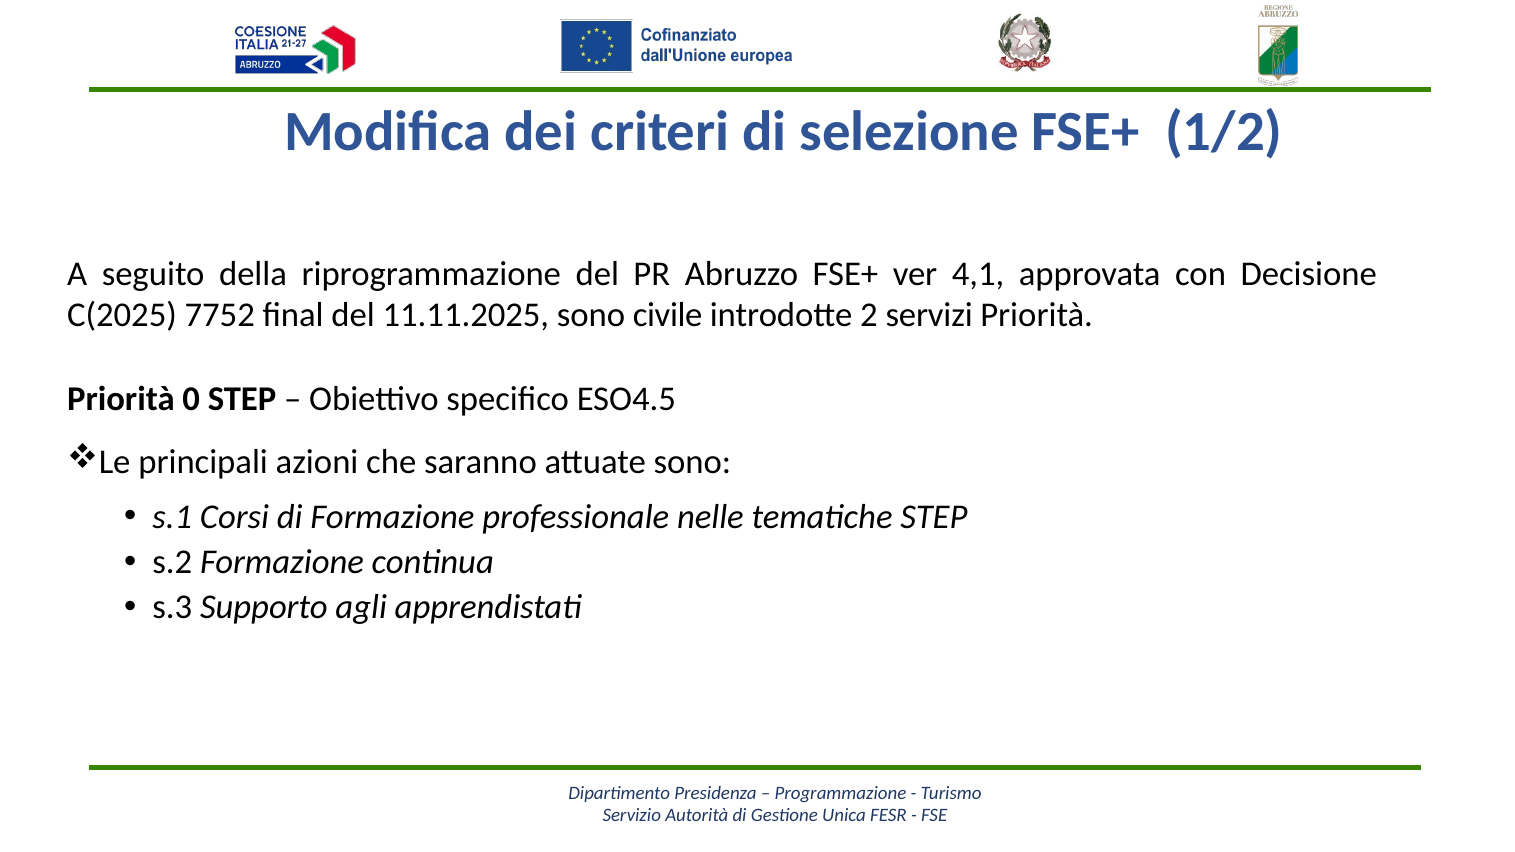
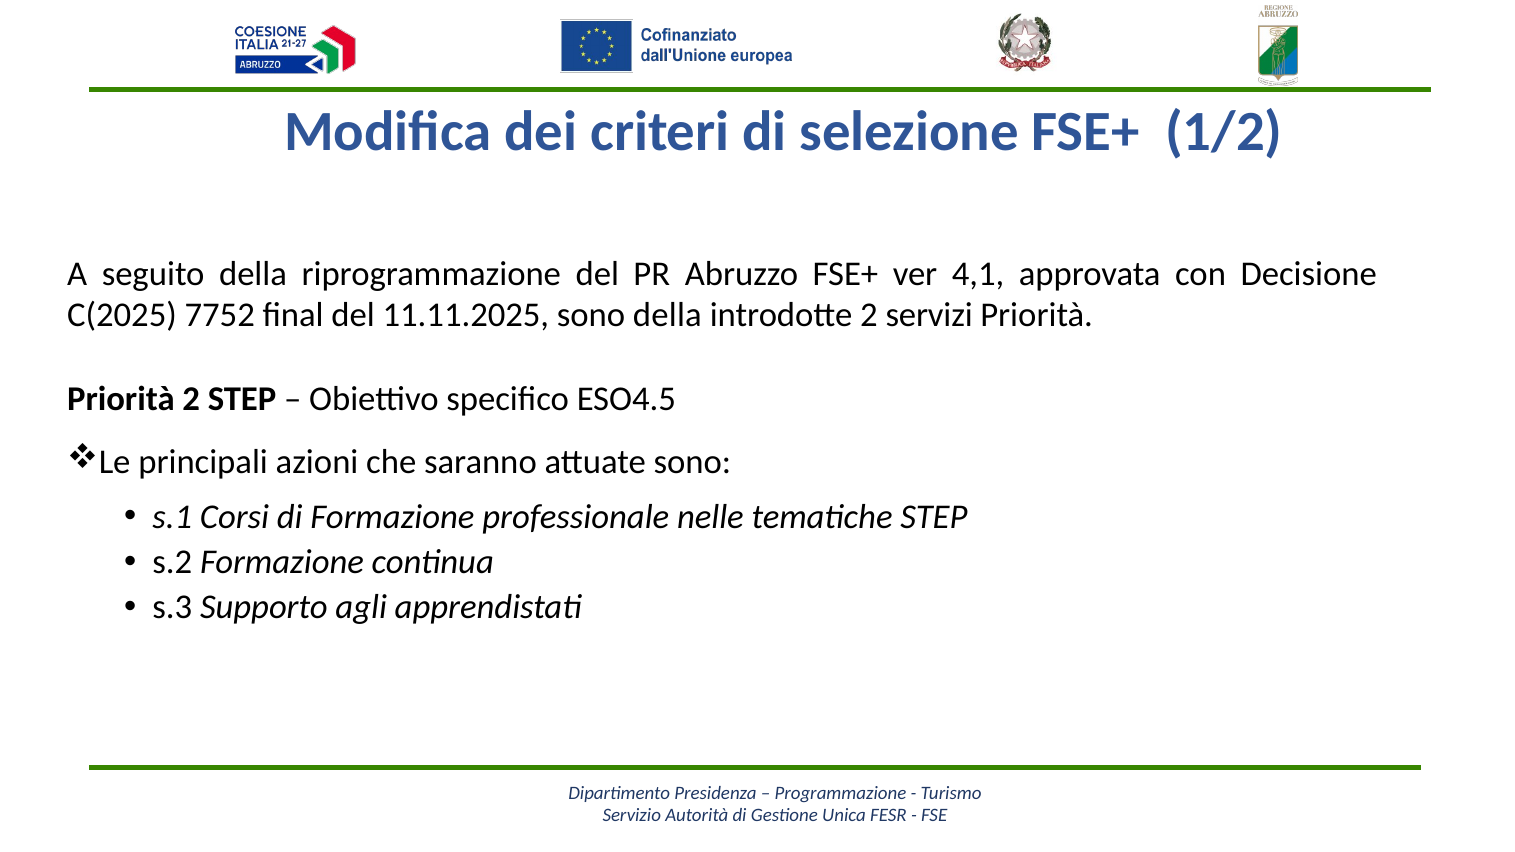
sono civile: civile -> della
Priorità 0: 0 -> 2
